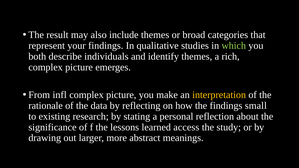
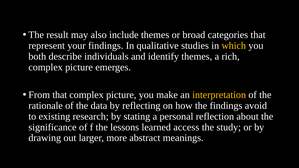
which colour: light green -> yellow
From infl: infl -> that
small: small -> avoid
